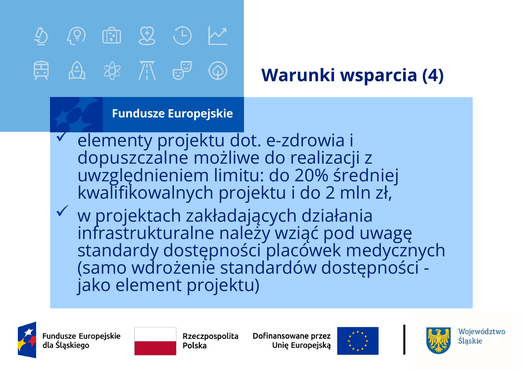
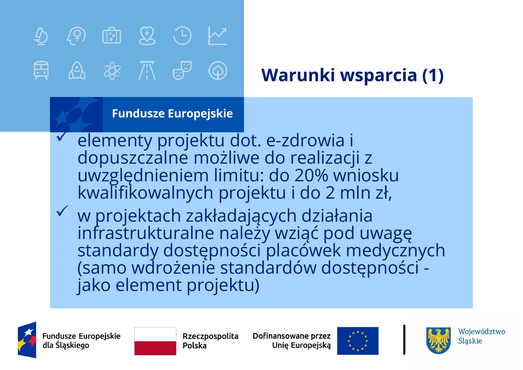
4: 4 -> 1
średniej: średniej -> wniosku
